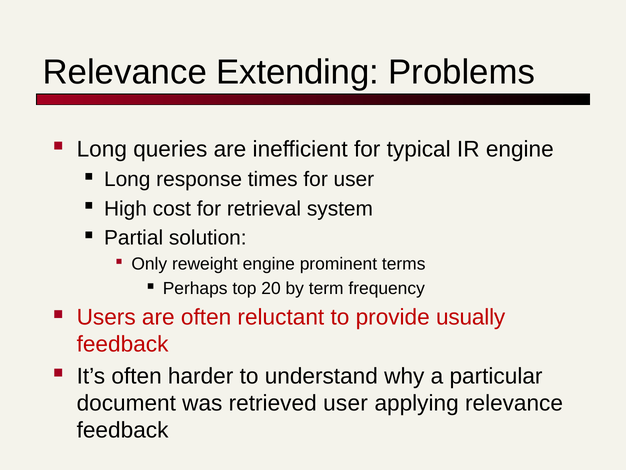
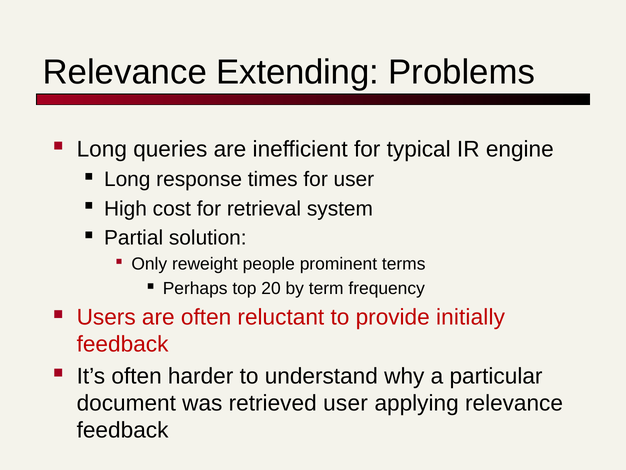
reweight engine: engine -> people
usually: usually -> initially
